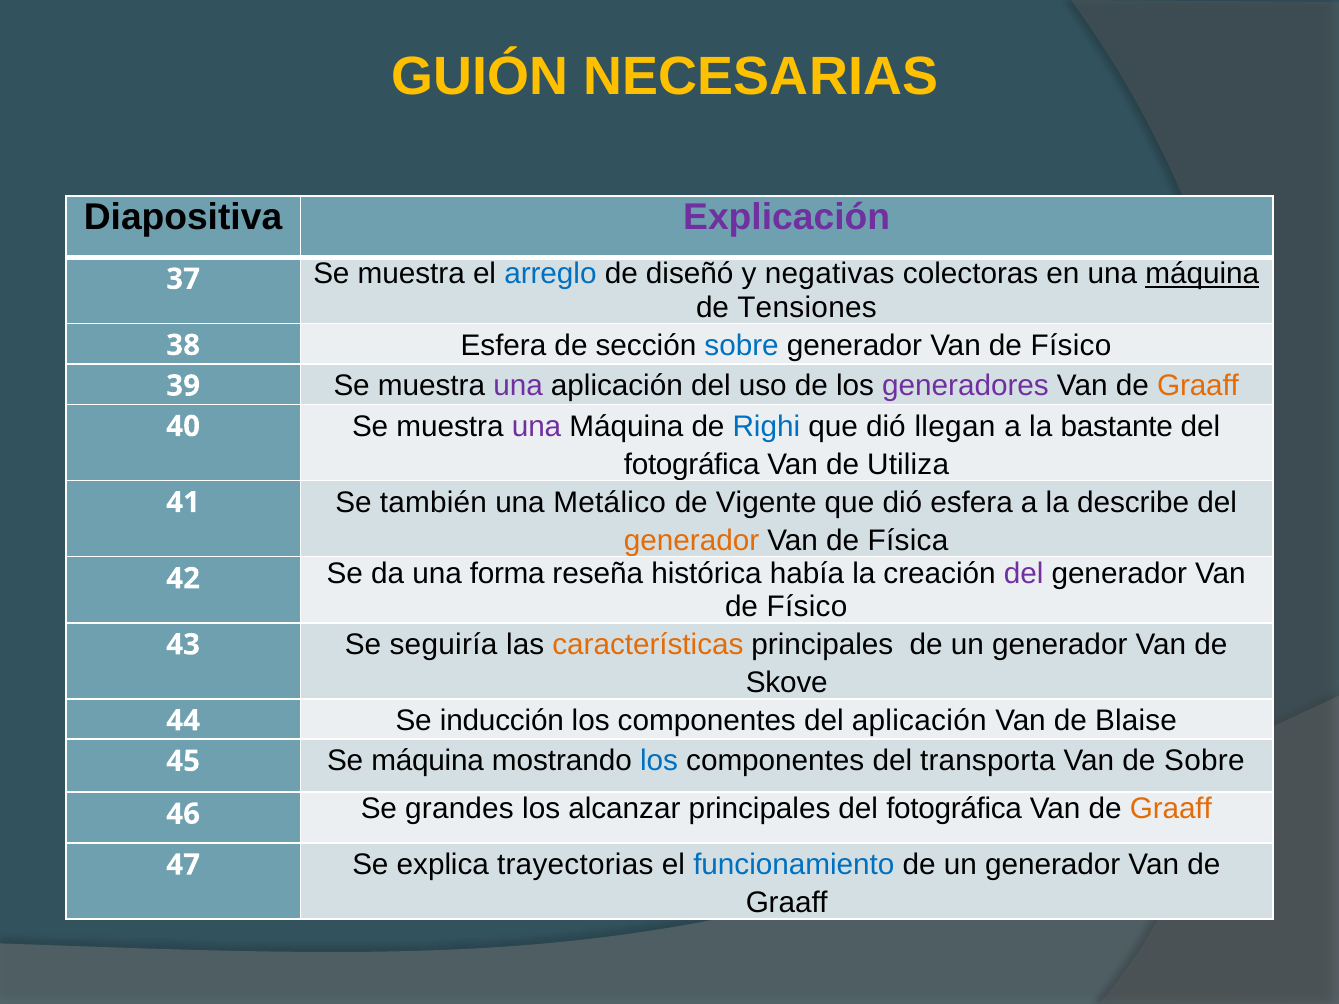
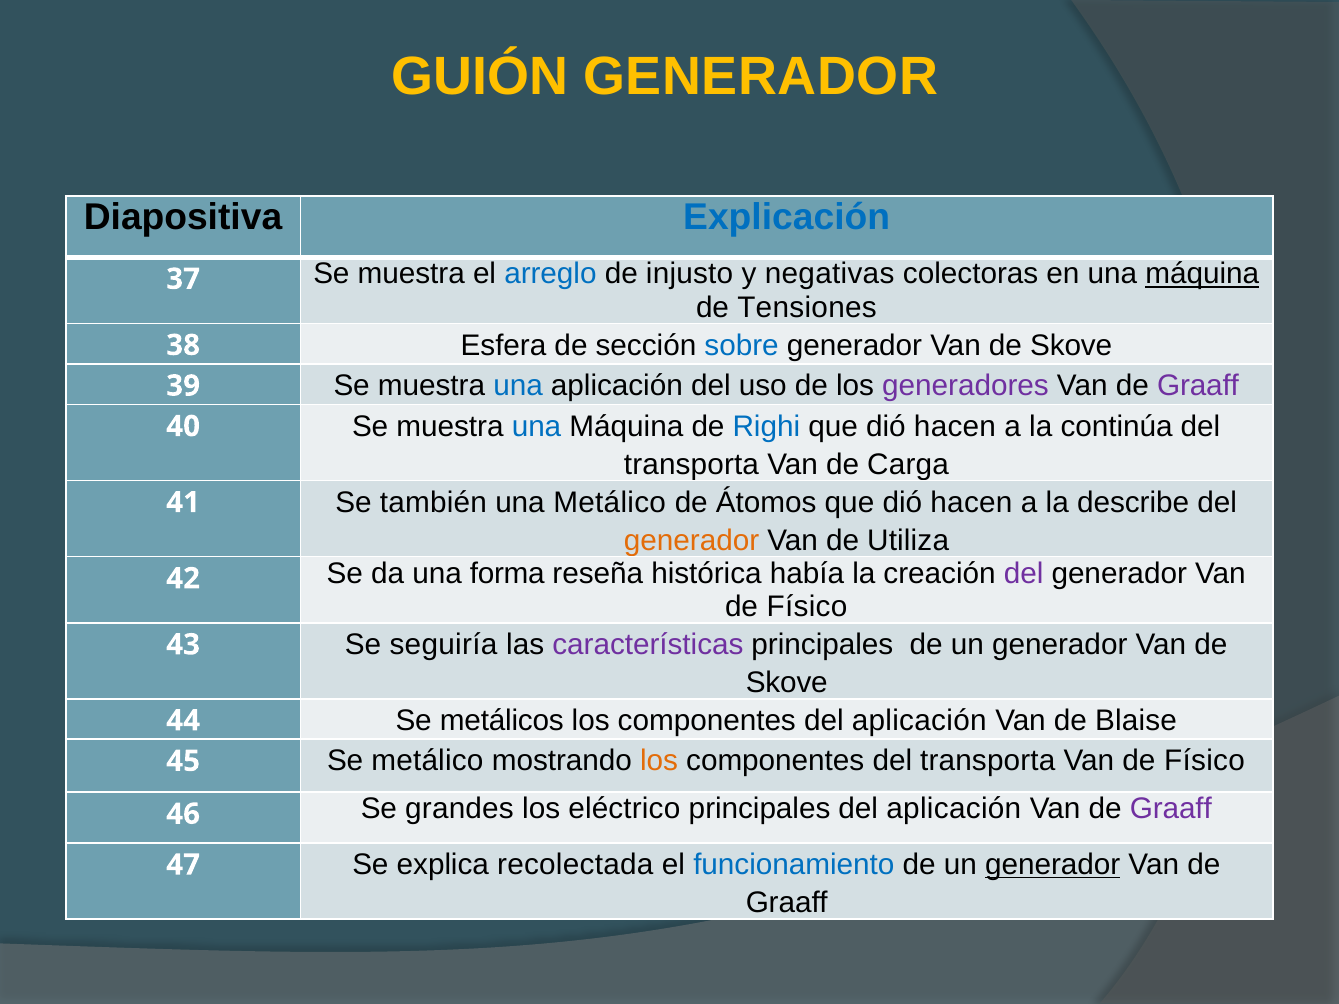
GUIÓN NECESARIAS: NECESARIAS -> GENERADOR
Explicación colour: purple -> blue
diseñó: diseñó -> injusto
Físico at (1071, 345): Físico -> Skove
una at (518, 386) colour: purple -> blue
Graaff at (1198, 386) colour: orange -> purple
una at (537, 427) colour: purple -> blue
llegan at (955, 427): llegan -> hacen
bastante: bastante -> continúa
fotográfica at (692, 465): fotográfica -> transporta
Utiliza: Utiliza -> Carga
Vigente: Vigente -> Átomos
esfera at (972, 503): esfera -> hacen
Física: Física -> Utiliza
características colour: orange -> purple
inducción: inducción -> metálicos
Se máquina: máquina -> metálico
los at (659, 761) colour: blue -> orange
Sobre at (1204, 761): Sobre -> Físico
alcanzar: alcanzar -> eléctrico
principales del fotográfica: fotográfica -> aplicación
Graaff at (1171, 809) colour: orange -> purple
trayectorias: trayectorias -> recolectada
generador at (1053, 865) underline: none -> present
